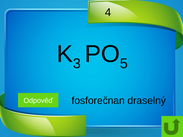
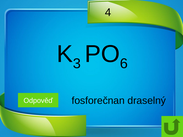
5: 5 -> 6
